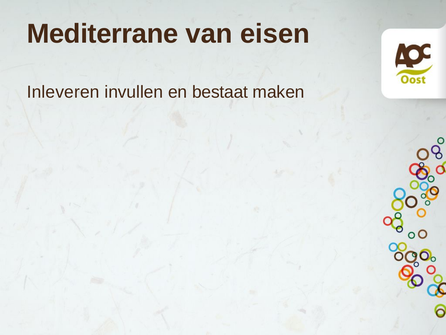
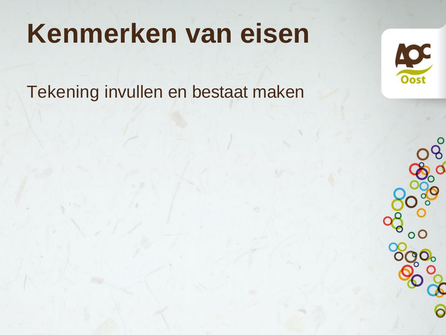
Mediterrane: Mediterrane -> Kenmerken
Inleveren: Inleveren -> Tekening
